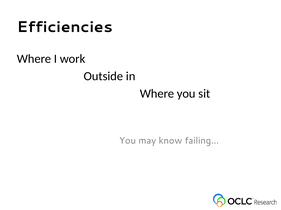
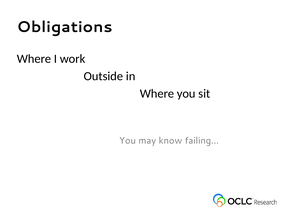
Efficiencies: Efficiencies -> Obligations
